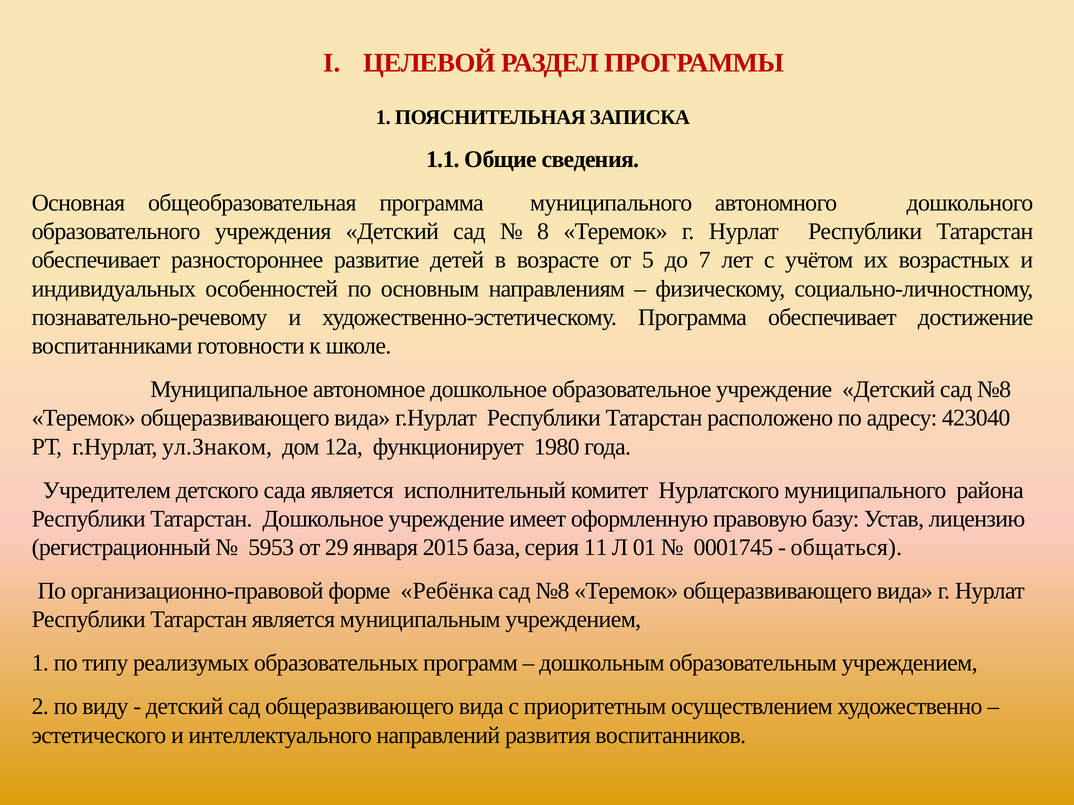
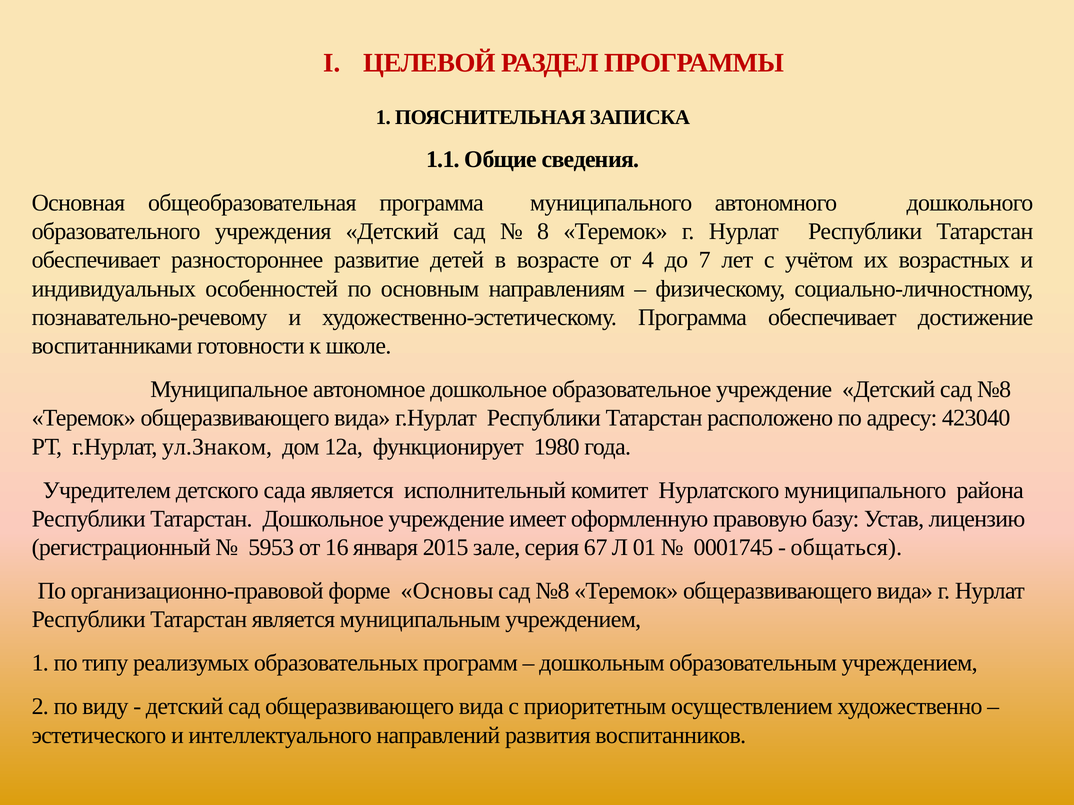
5: 5 -> 4
29: 29 -> 16
база: база -> зале
11: 11 -> 67
Ребёнка: Ребёнка -> Основы
